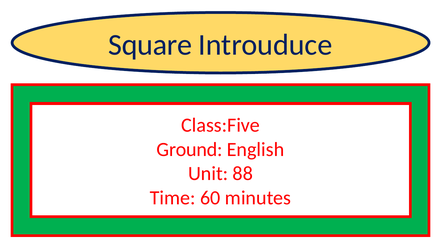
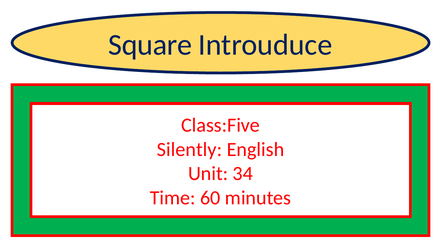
Ground: Ground -> Silently
88: 88 -> 34
